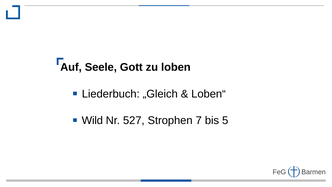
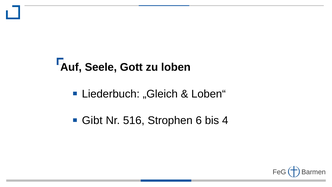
Wild: Wild -> Gibt
527: 527 -> 516
7: 7 -> 6
5: 5 -> 4
